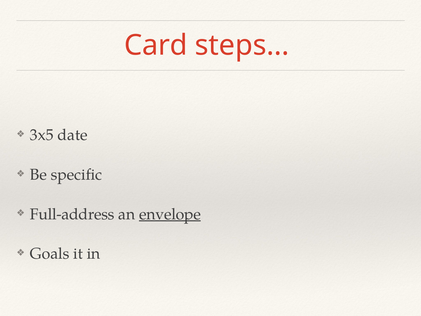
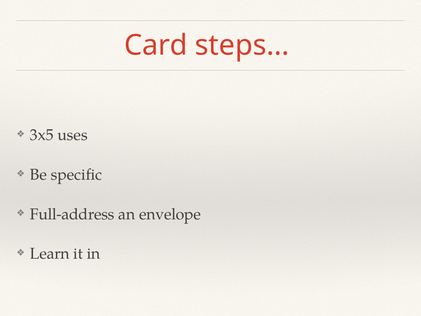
date: date -> uses
envelope underline: present -> none
Goals: Goals -> Learn
